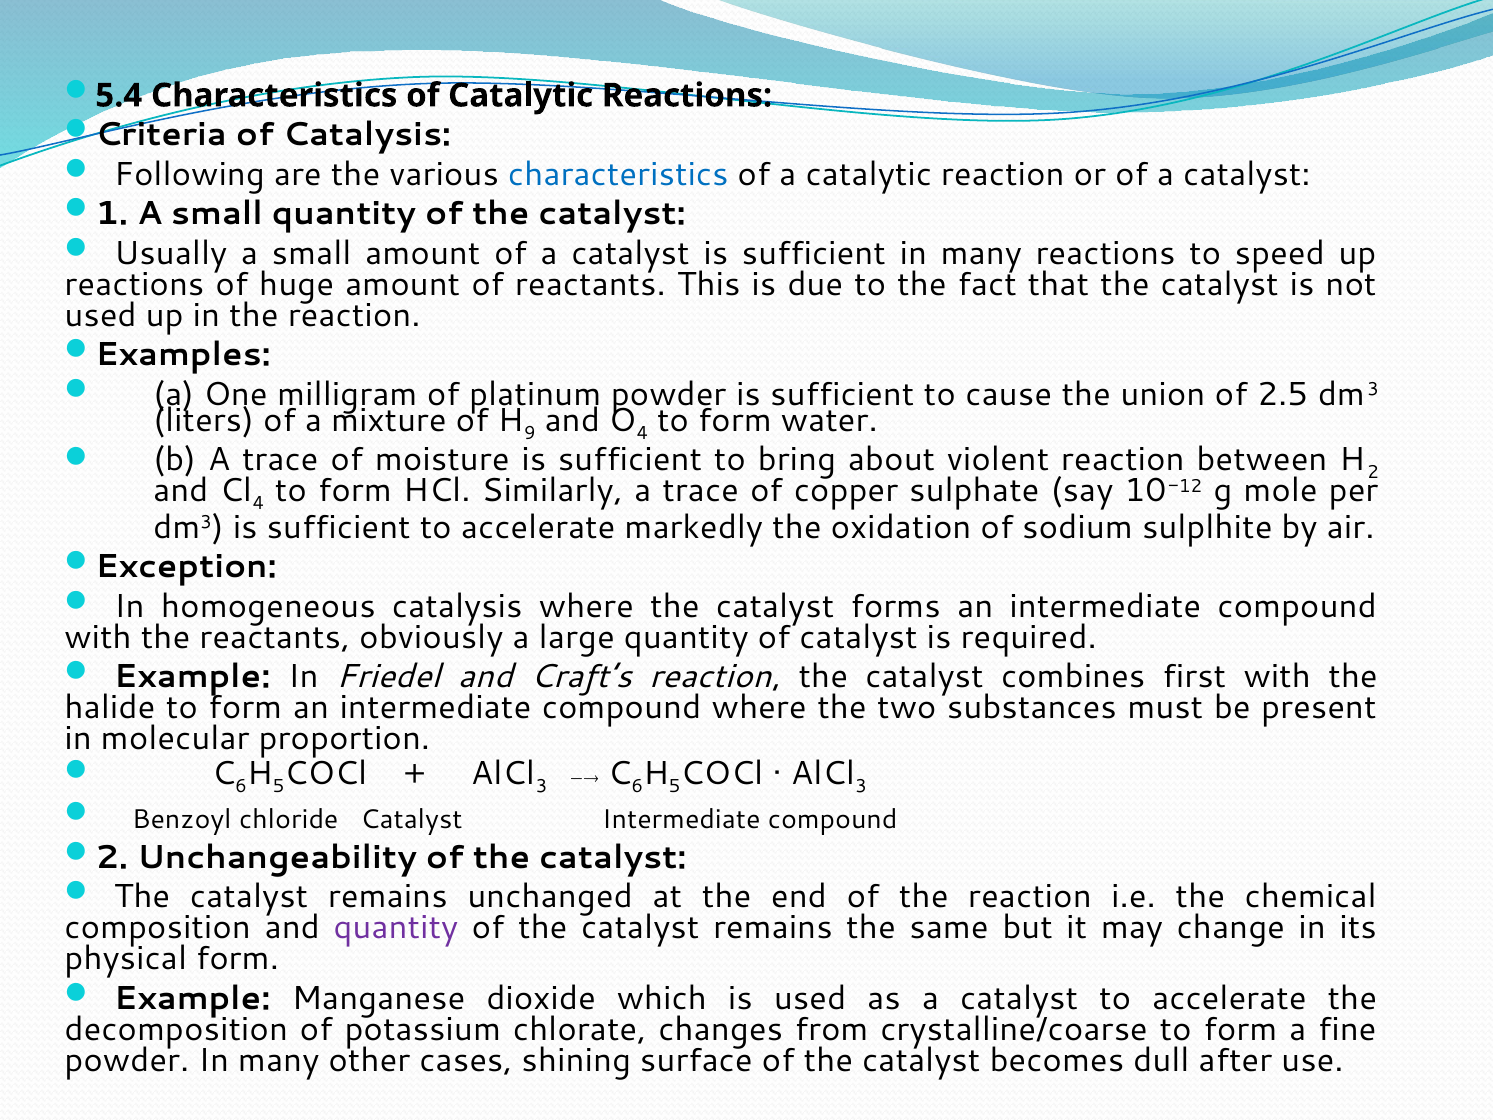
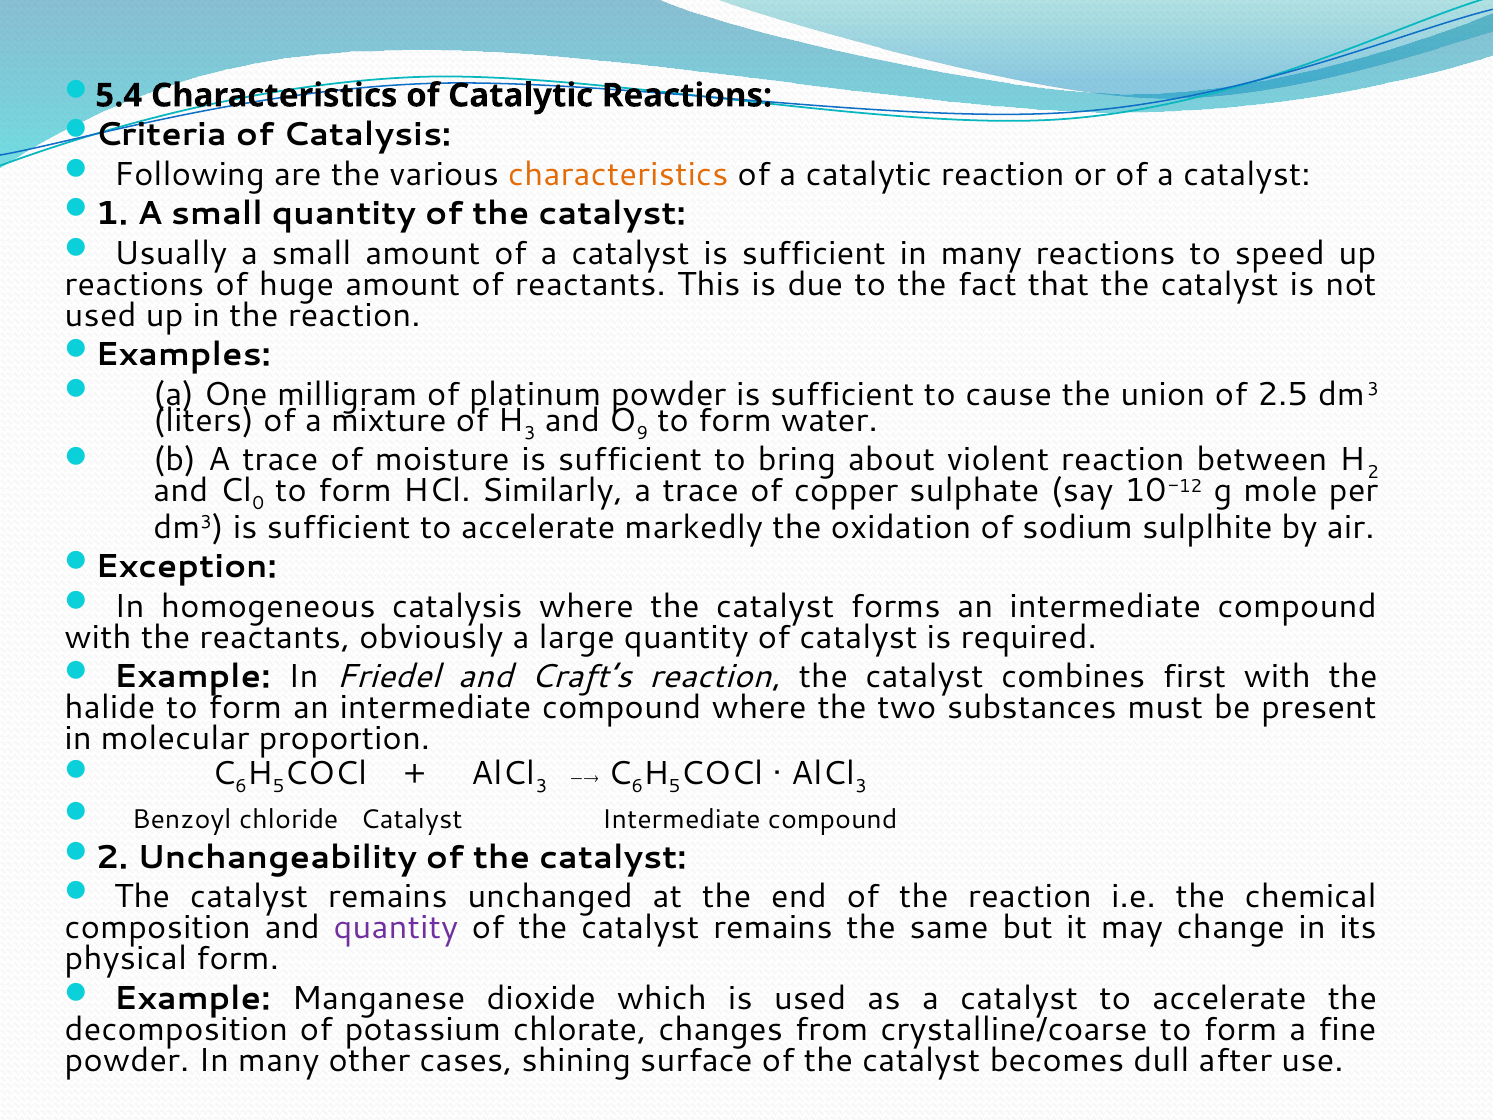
characteristics at (618, 174) colour: blue -> orange
9 at (530, 433): 9 -> 3
4 at (642, 433): 4 -> 9
4 at (258, 504): 4 -> 0
